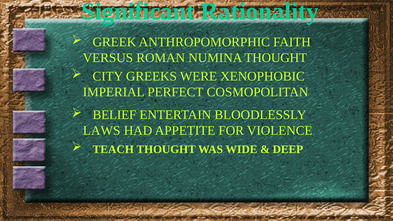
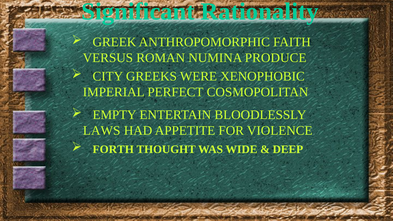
NUMINA THOUGHT: THOUGHT -> PRODUCE
BELIEF: BELIEF -> EMPTY
TEACH: TEACH -> FORTH
